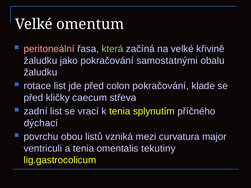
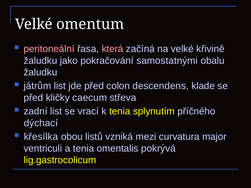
která colour: light green -> pink
rotace: rotace -> játrům
colon pokračování: pokračování -> descendens
povrchu: povrchu -> křesílka
tekutiny: tekutiny -> pokrývá
